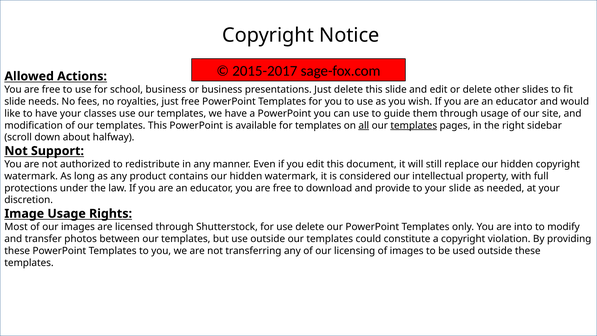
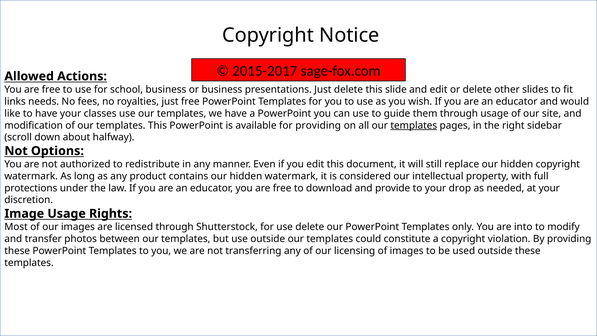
slide at (15, 101): slide -> links
for templates: templates -> providing
all underline: present -> none
Support: Support -> Options
your slide: slide -> drop
